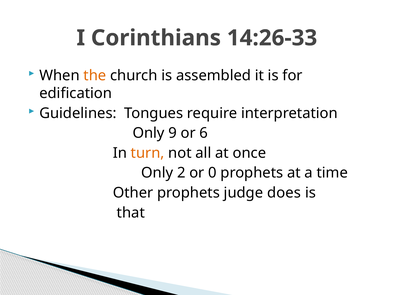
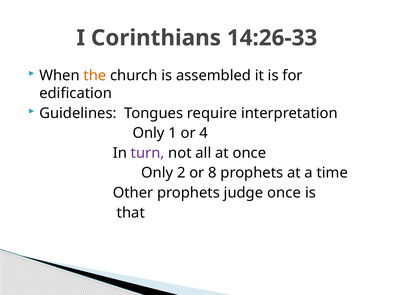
9: 9 -> 1
6: 6 -> 4
turn colour: orange -> purple
0: 0 -> 8
judge does: does -> once
